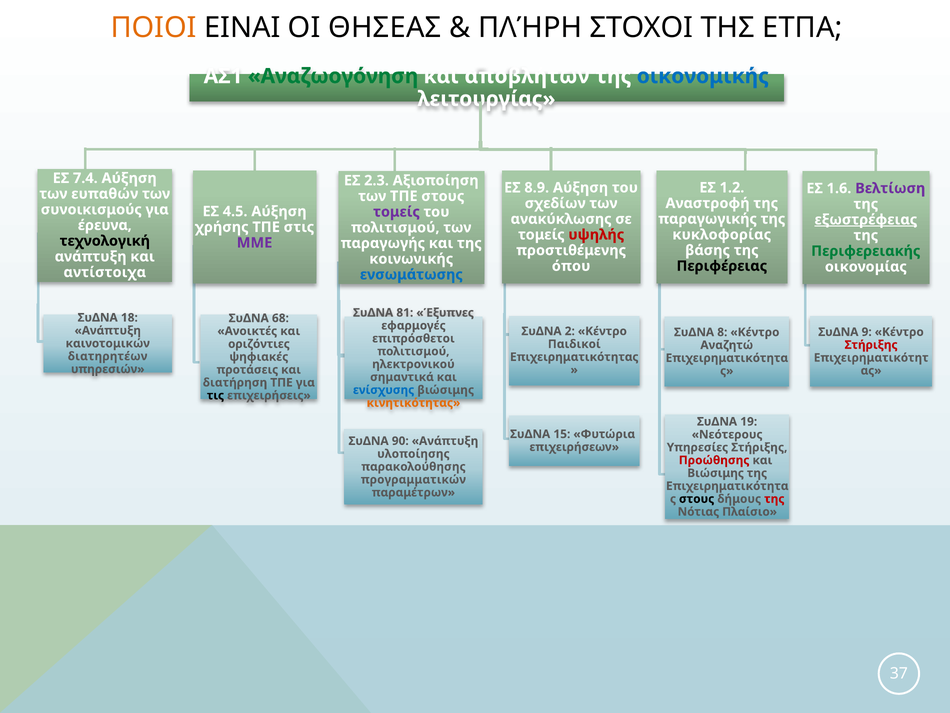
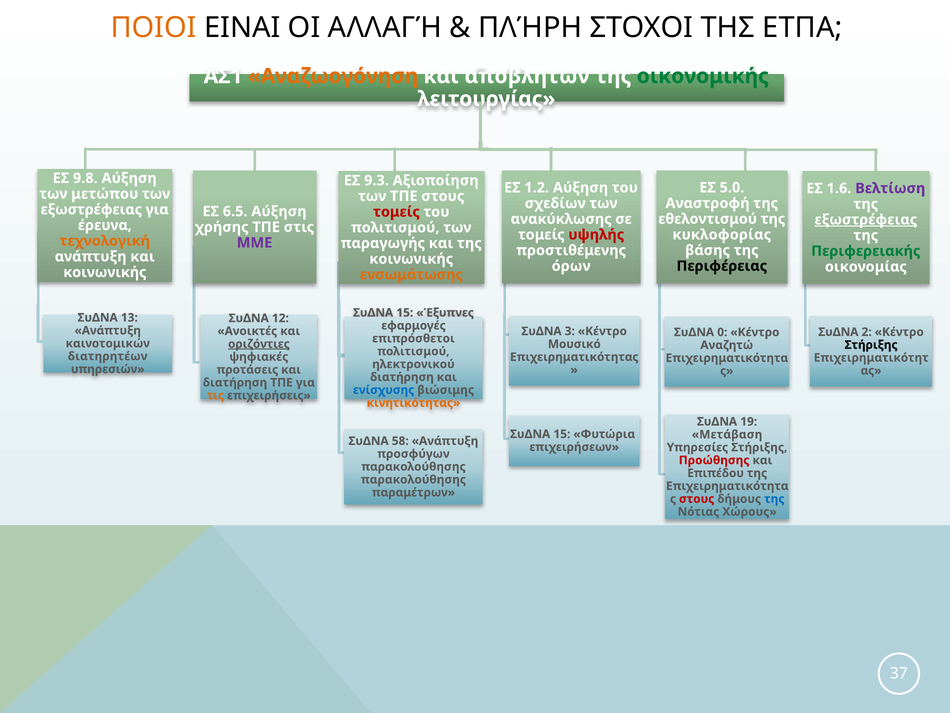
ΘΗΣΕΑΣ: ΘΗΣΕΑΣ -> ΑΛΛΑΓΉ
Αναζωογόνηση colour: green -> orange
οικονομικής colour: blue -> green
7.4: 7.4 -> 9.8
2.3: 2.3 -> 9.3
8.9: 8.9 -> 1.2
1.2: 1.2 -> 5.0
ευπαθών: ευπαθών -> μετώπου
συνοικισμούς at (91, 209): συνοικισμούς -> εξωστρέφειας
4.5: 4.5 -> 6.5
τομείς at (396, 212) colour: purple -> red
παραγωγικής: παραγωγικής -> εθελοντισμού
τεχνολογική colour: black -> orange
όπου: όπου -> όρων
αντίστοιχα at (105, 272): αντίστοιχα -> κοινωνικής
ενσωμάτωσης colour: blue -> orange
81 at (405, 312): 81 -> 15
18: 18 -> 13
68: 68 -> 12
2: 2 -> 3
9: 9 -> 2
8: 8 -> 0
οριζόντιες underline: none -> present
Παιδικοί: Παιδικοί -> Μουσικό
Στήριξης at (871, 345) colour: red -> black
σημαντικά at (402, 377): σημαντικά -> διατήρηση
τις colour: black -> orange
Νεότερους: Νεότερους -> Μετάβαση
90: 90 -> 58
υλοποίησης: υλοποίησης -> προσφύγων
Βιώσιμης at (716, 473): Βιώσιμης -> Επιπέδου
προγραμματικών at (413, 479): προγραμματικών -> παρακολούθησης
στους at (697, 499) colour: black -> red
της at (774, 499) colour: red -> blue
Πλαίσιο: Πλαίσιο -> Χώρους
